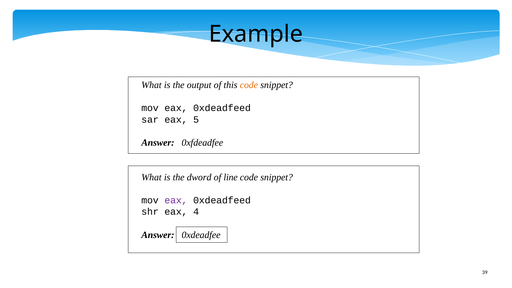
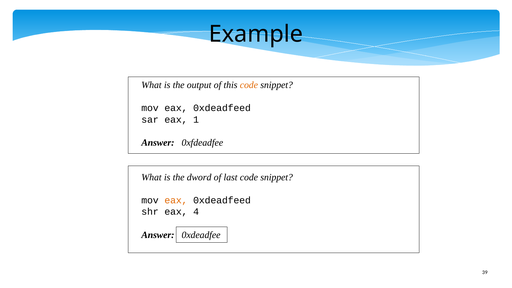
5: 5 -> 1
line: line -> last
eax at (176, 200) colour: purple -> orange
